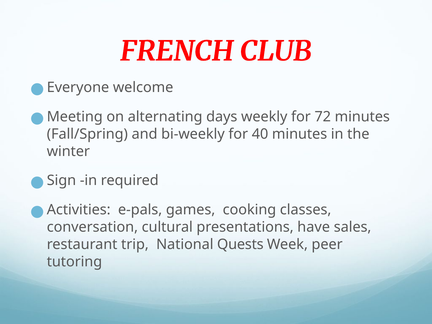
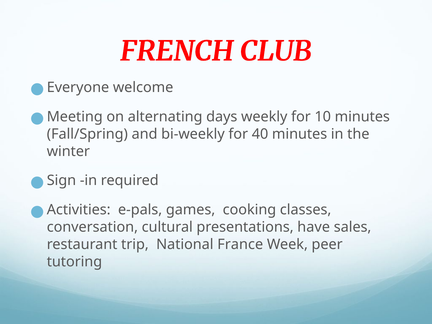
72: 72 -> 10
Quests: Quests -> France
